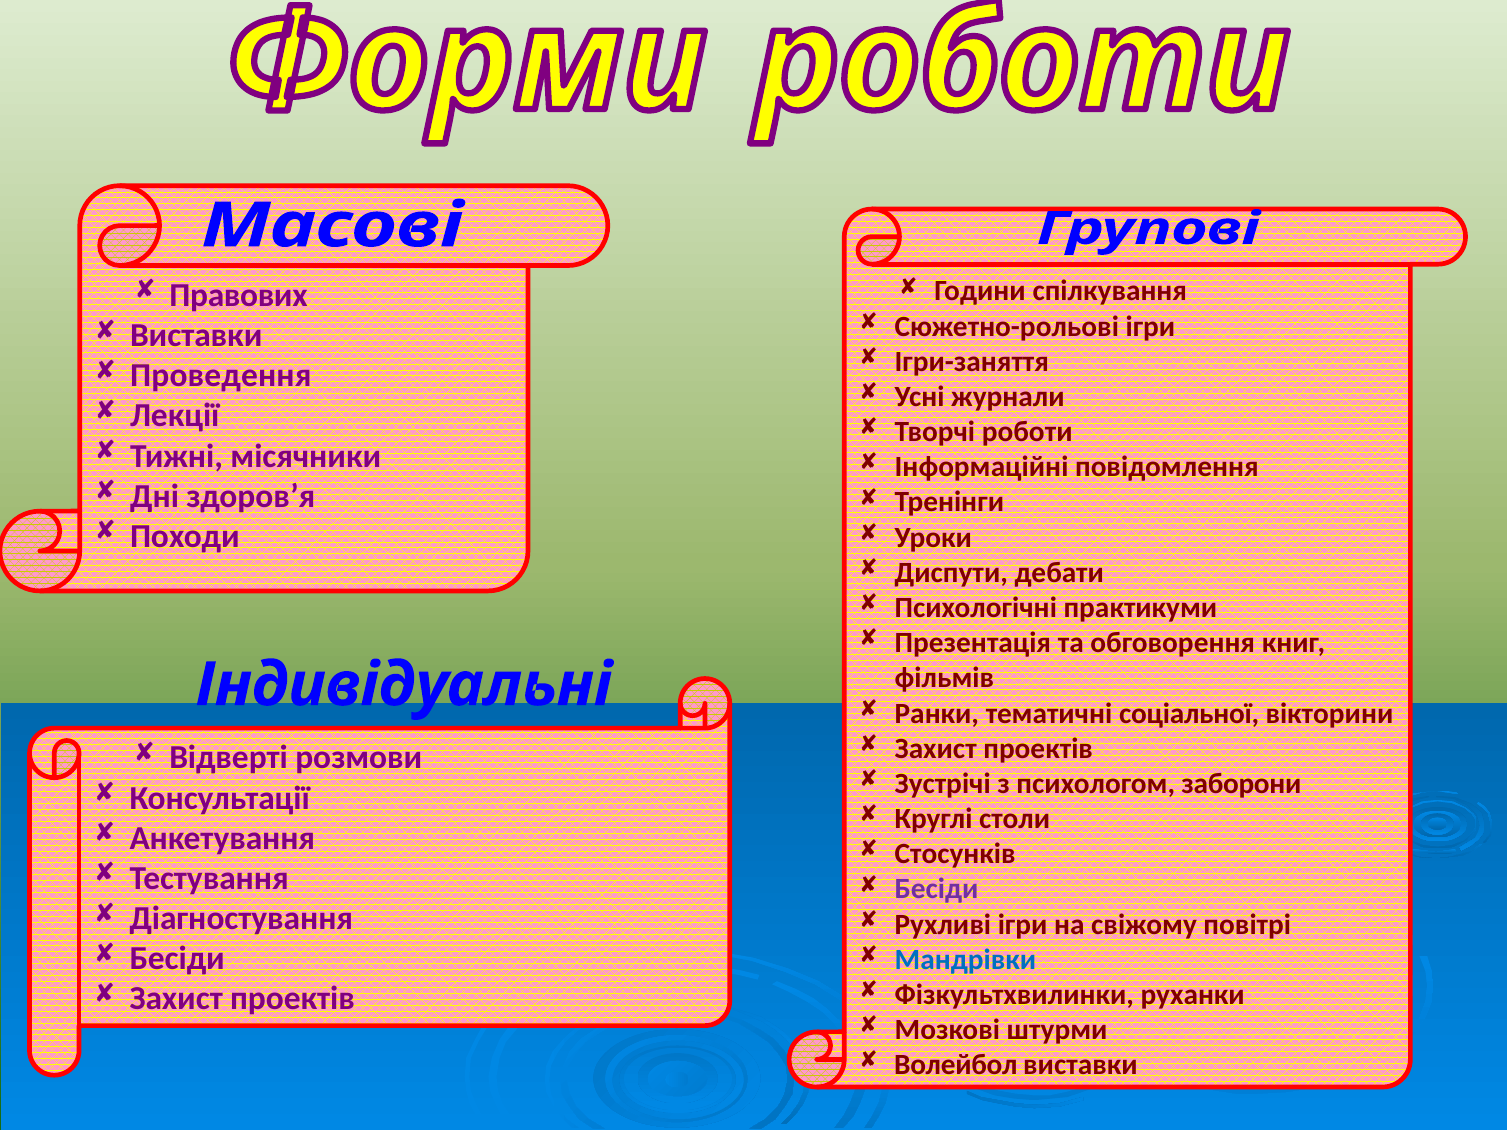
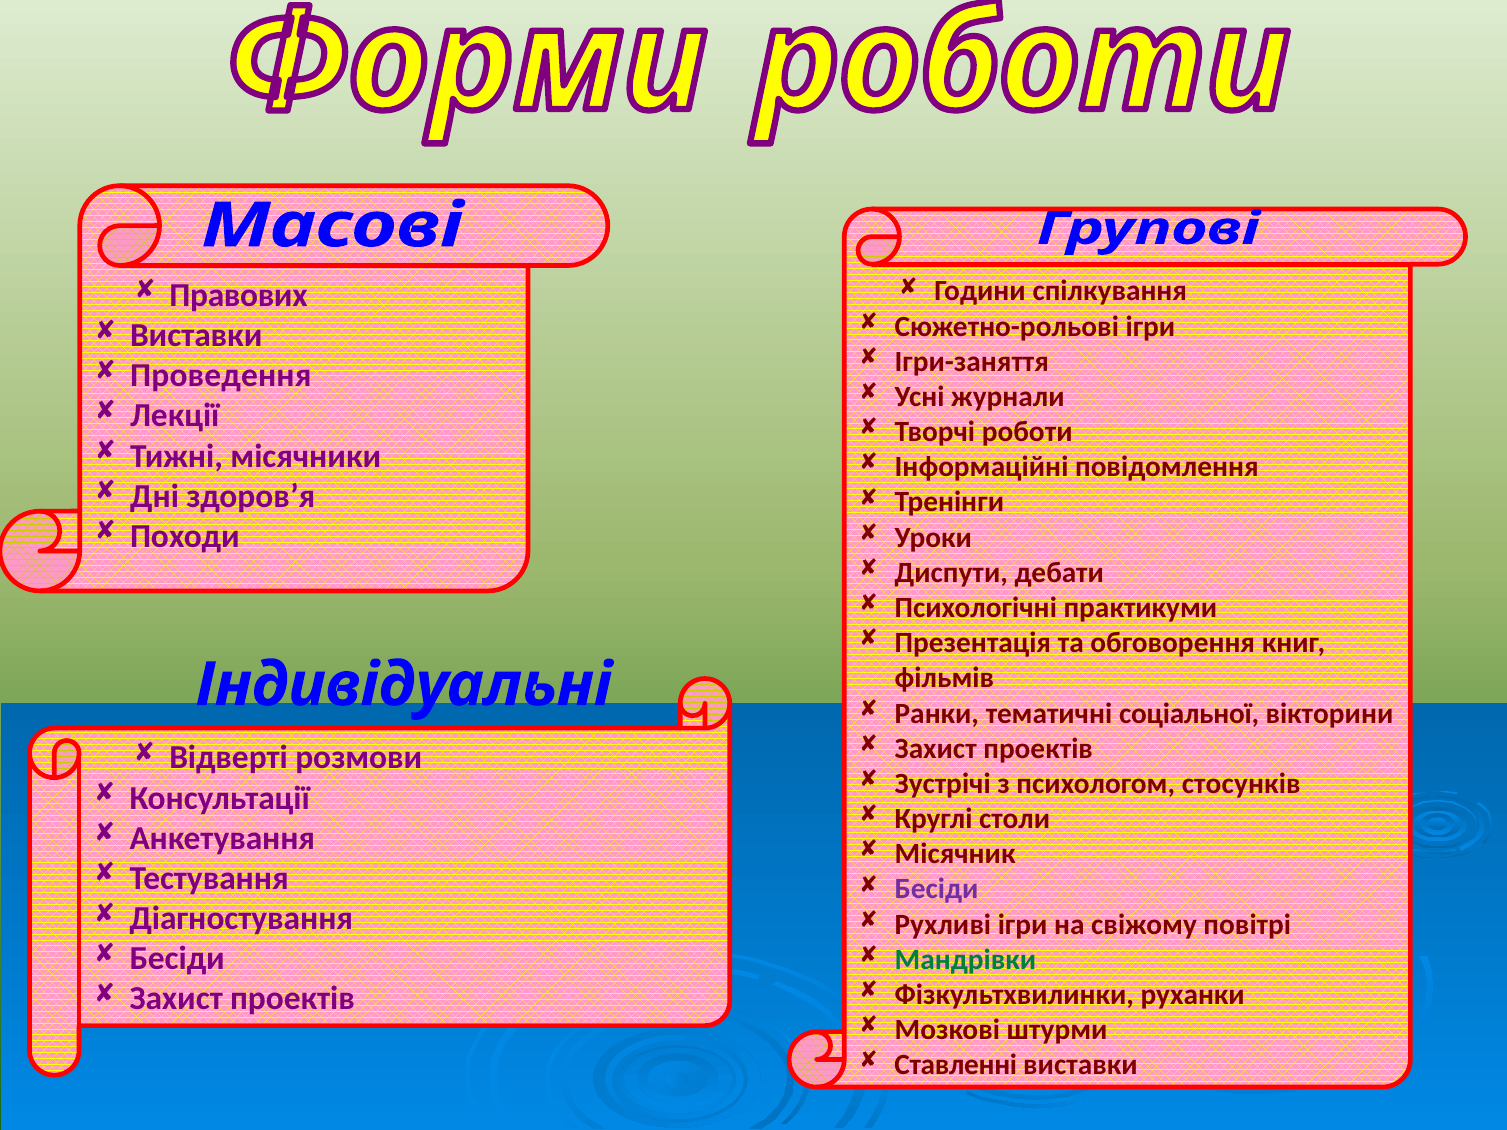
заборони: заборони -> стосунків
Стосунків: Стосунків -> Місячник
Мандрівки colour: blue -> green
Волейбол: Волейбол -> Ставленні
